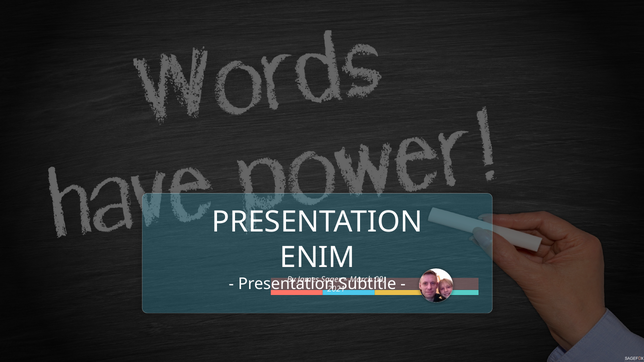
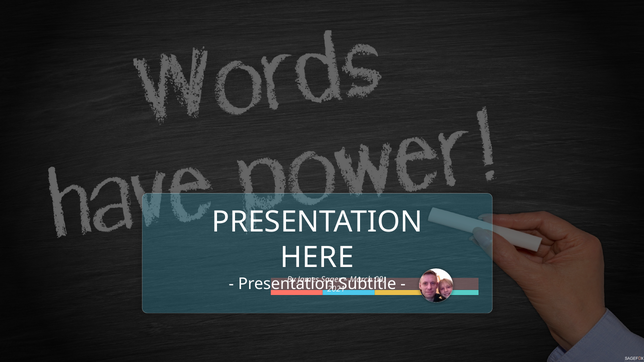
ENIM: ENIM -> HERE
